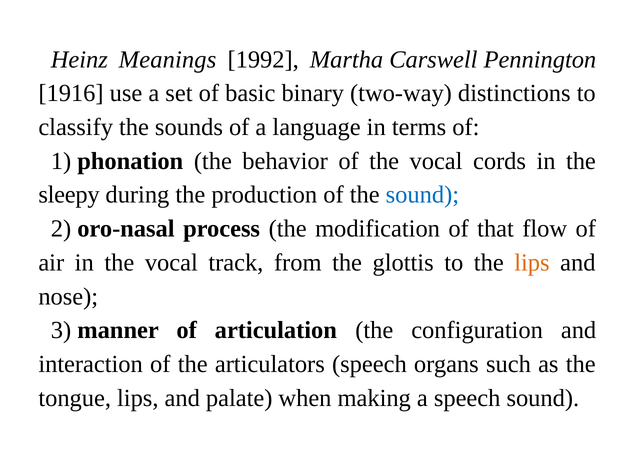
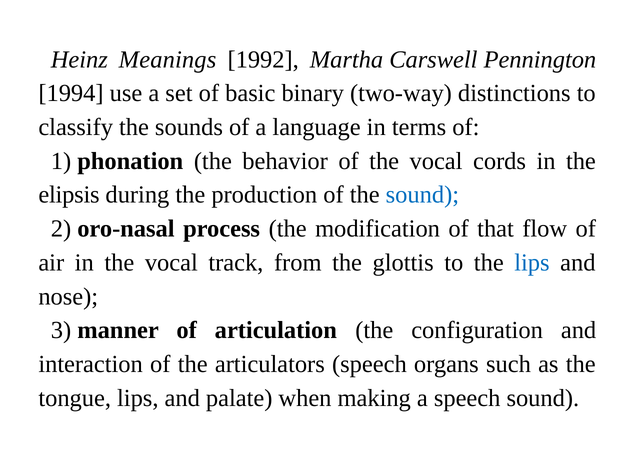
1916: 1916 -> 1994
sleepy: sleepy -> elipsis
lips at (532, 262) colour: orange -> blue
